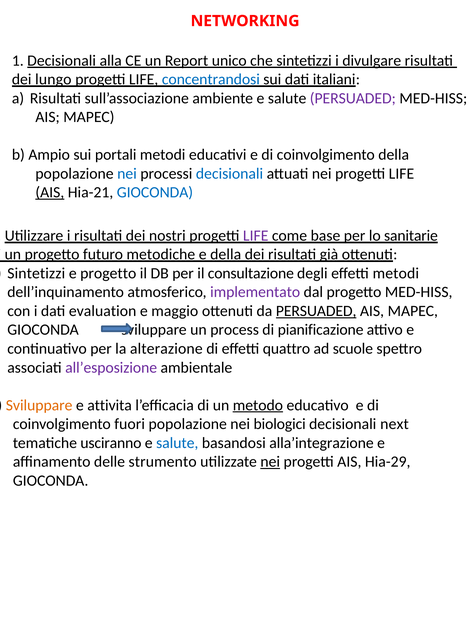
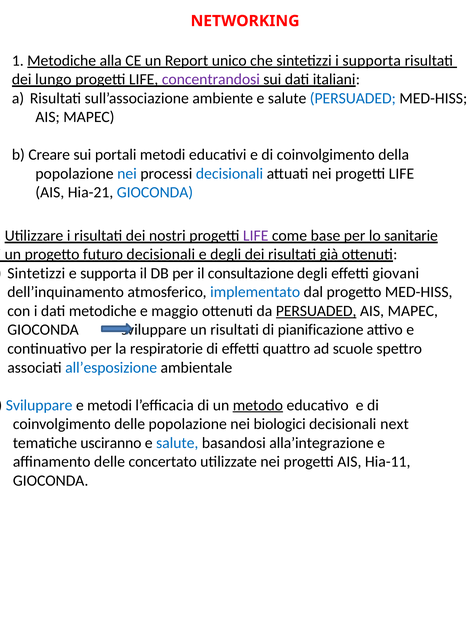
1 Decisionali: Decisionali -> Metodiche
i divulgare: divulgare -> supporta
concentrandosi colour: blue -> purple
PERSUADED at (353, 98) colour: purple -> blue
Ampio: Ampio -> Creare
AIS at (50, 192) underline: present -> none
futuro metodiche: metodiche -> decisionali
e della: della -> degli
e progetto: progetto -> supporta
effetti metodi: metodi -> giovani
implementato colour: purple -> blue
dati evaluation: evaluation -> metodiche
un process: process -> risultati
alterazione: alterazione -> respiratorie
all’esposizione colour: purple -> blue
Sviluppare at (39, 405) colour: orange -> blue
e attivita: attivita -> metodi
coinvolgimento fuori: fuori -> delle
strumento: strumento -> concertato
nei at (270, 462) underline: present -> none
Hia-29: Hia-29 -> Hia-11
